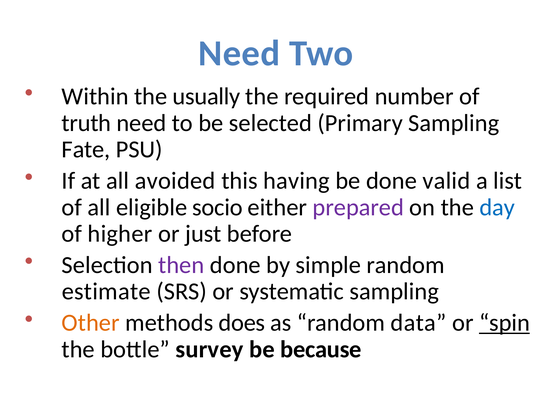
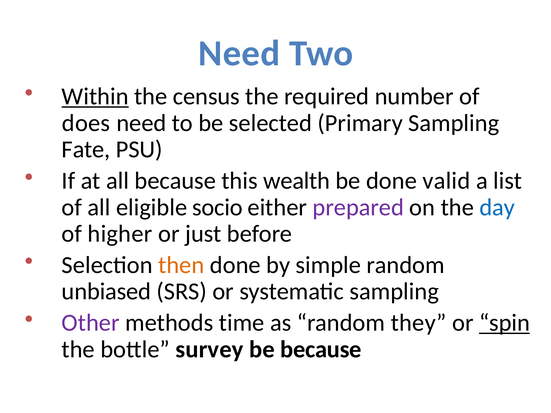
Within underline: none -> present
usually: usually -> census
truth: truth -> does
all avoided: avoided -> because
having: having -> wealth
then colour: purple -> orange
estimate: estimate -> unbiased
Other colour: orange -> purple
does: does -> time
data: data -> they
